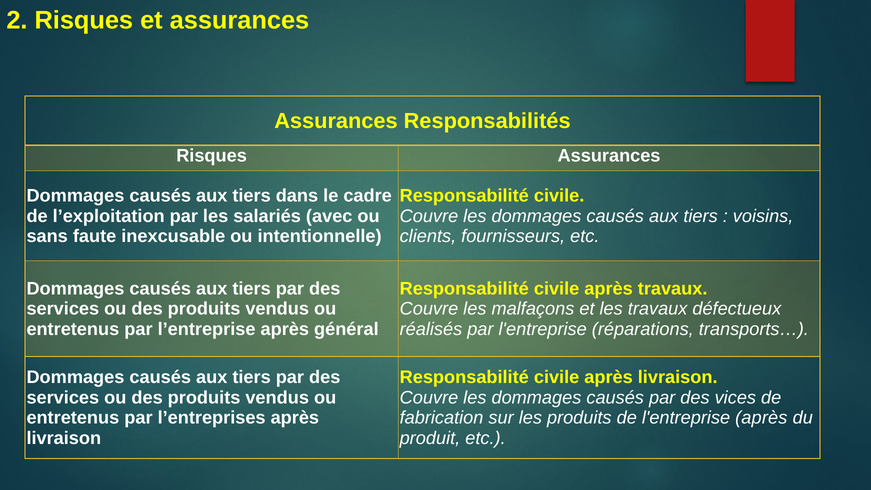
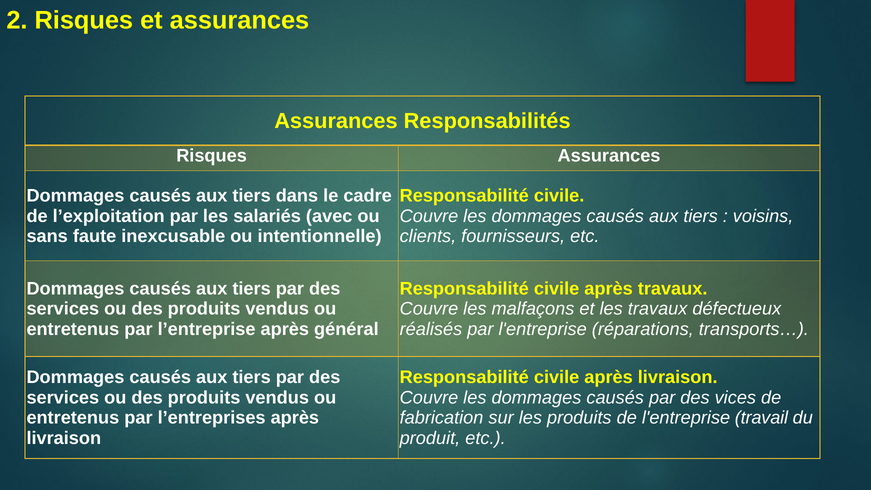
l'entreprise après: après -> travail
